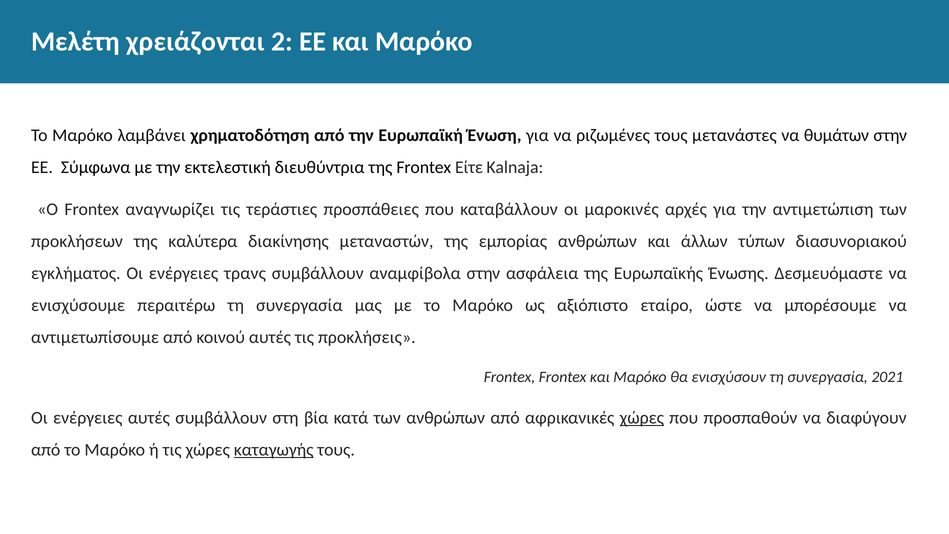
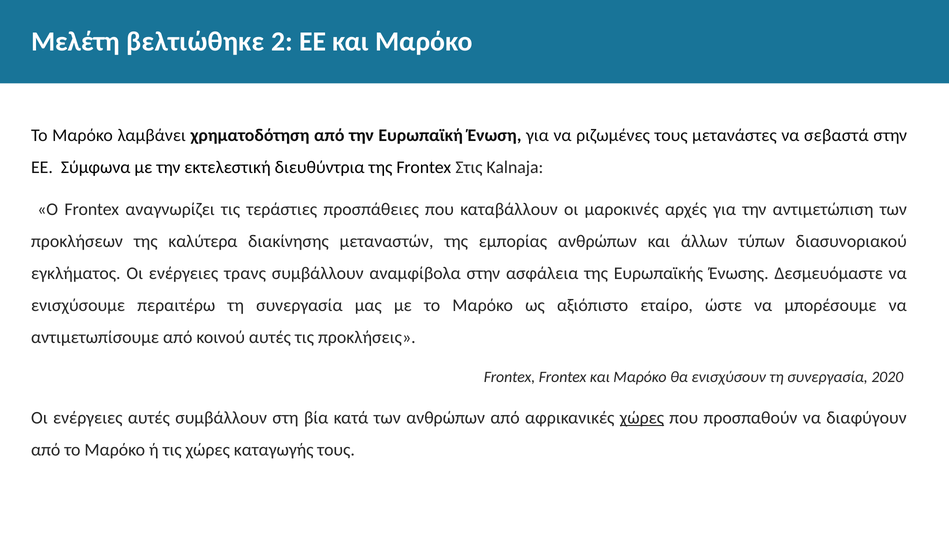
χρειάζονται: χρειάζονται -> βελτιώθηκε
θυμάτων: θυμάτων -> σεβαστά
Είτε: Είτε -> Στις
2021: 2021 -> 2020
καταγωγής underline: present -> none
